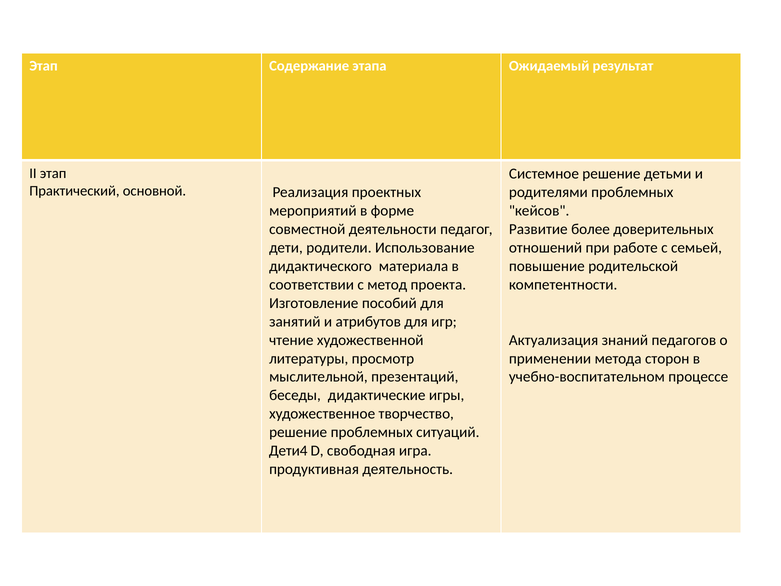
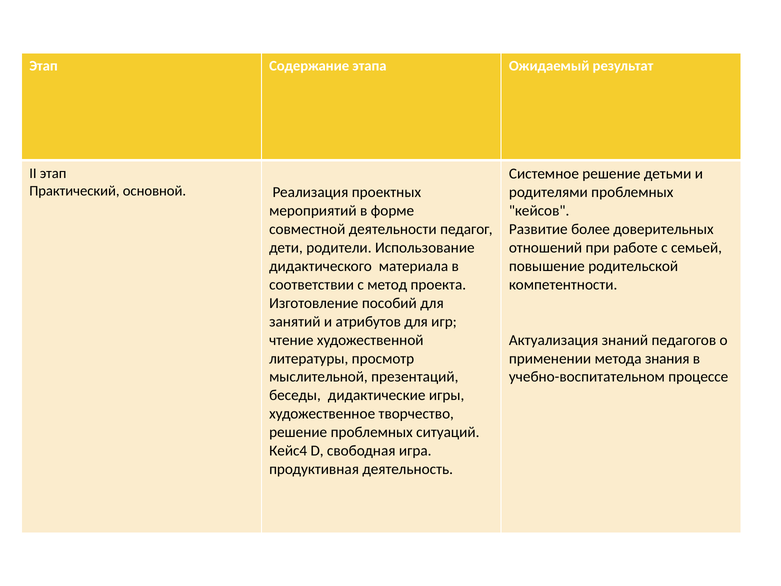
сторон: сторон -> знания
Дети4: Дети4 -> Кейс4
